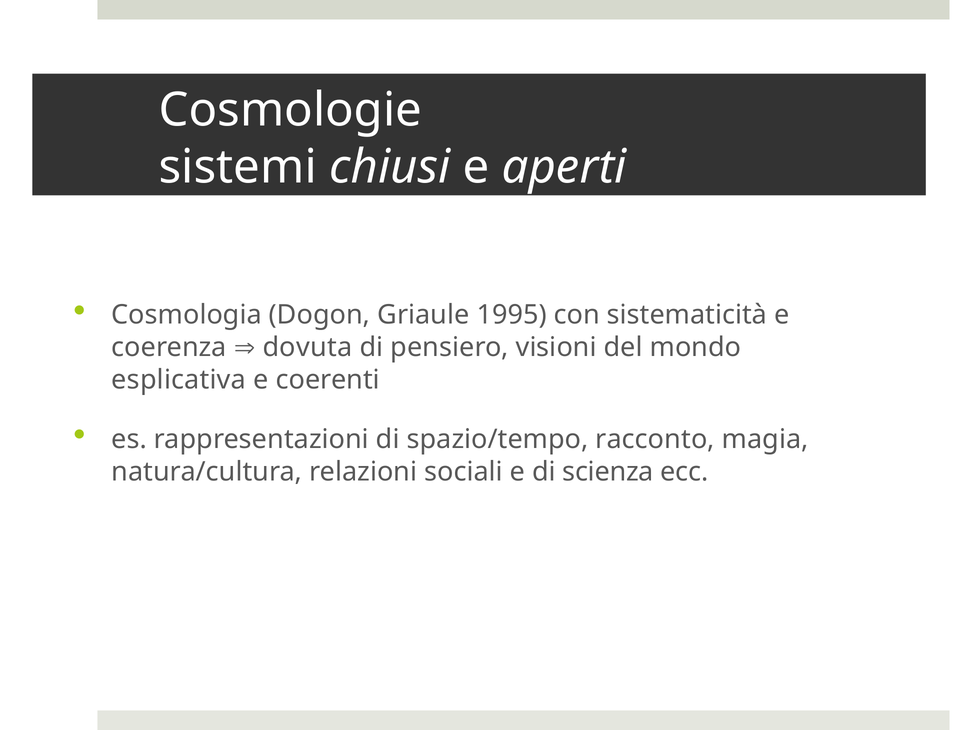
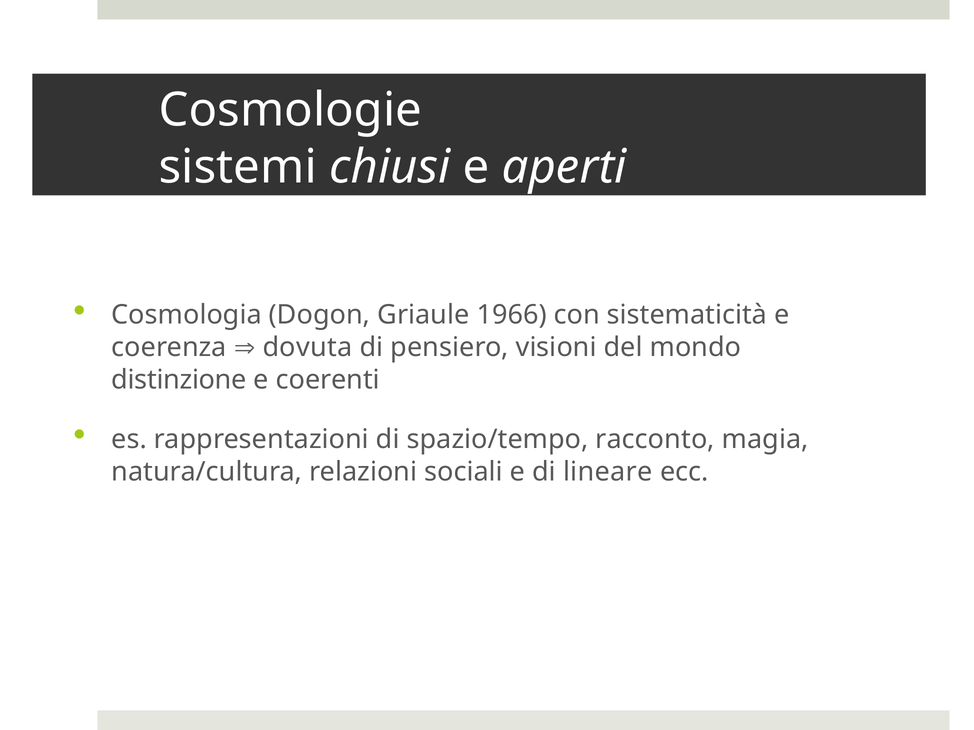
1995: 1995 -> 1966
esplicativa: esplicativa -> distinzione
scienza: scienza -> lineare
